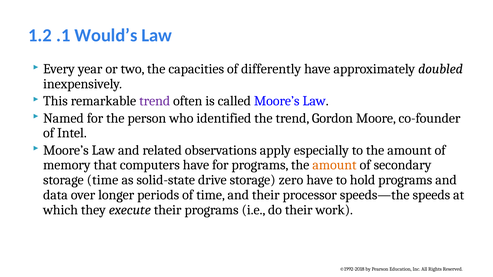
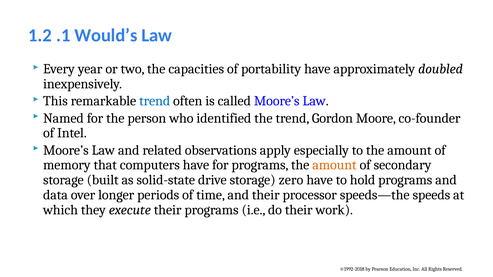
differently: differently -> portability
trend at (155, 101) colour: purple -> blue
storage time: time -> built
